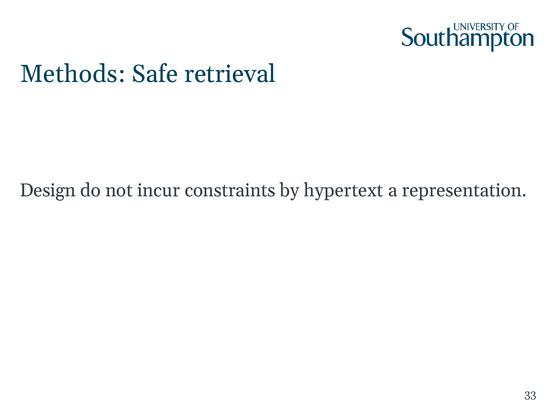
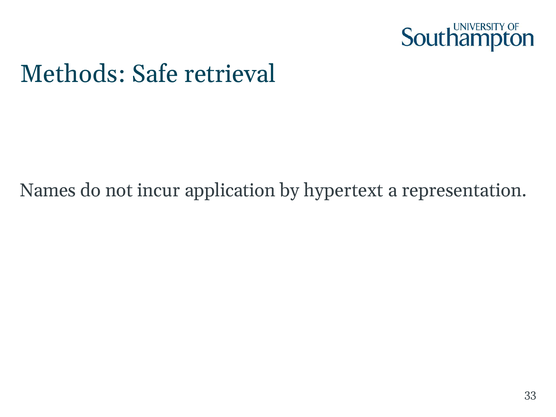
Design: Design -> Names
constraints: constraints -> application
